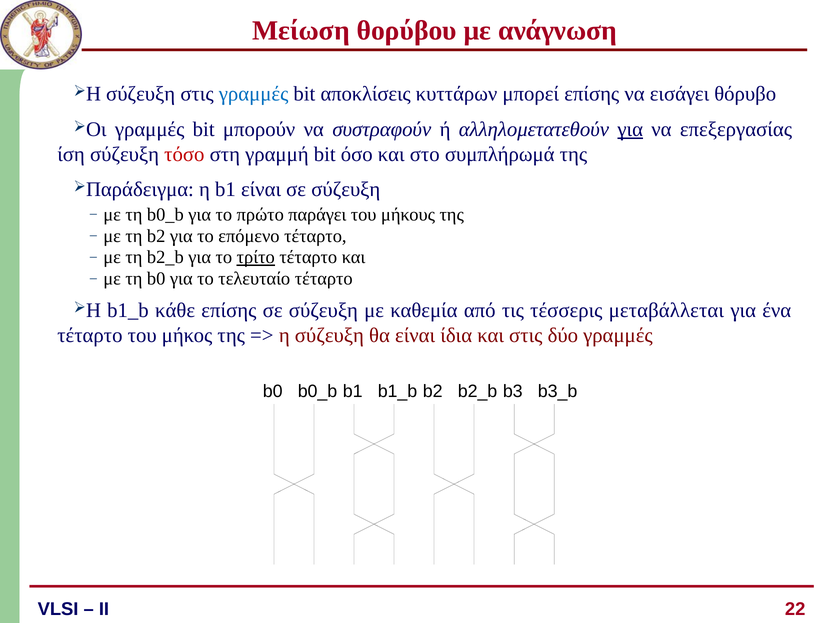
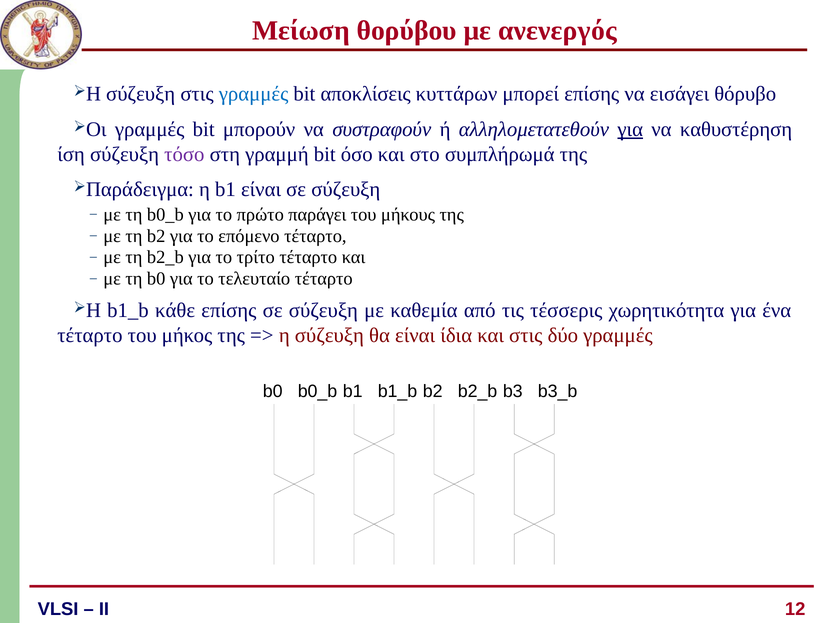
ανάγνωση: ανάγνωση -> ανενεργός
επεξεργασίας: επεξεργασίας -> καθυστέρηση
τόσο colour: red -> purple
τρίτο underline: present -> none
μεταβάλλεται: μεταβάλλεται -> χωρητικότητα
22: 22 -> 12
